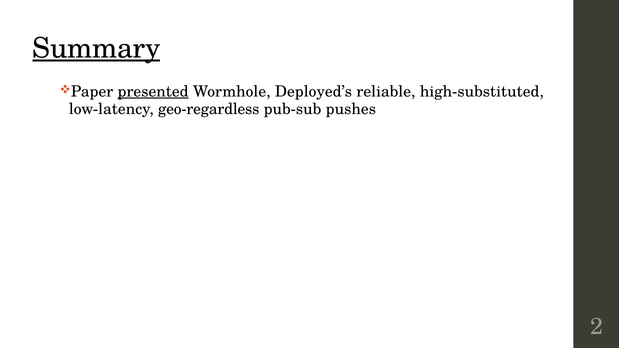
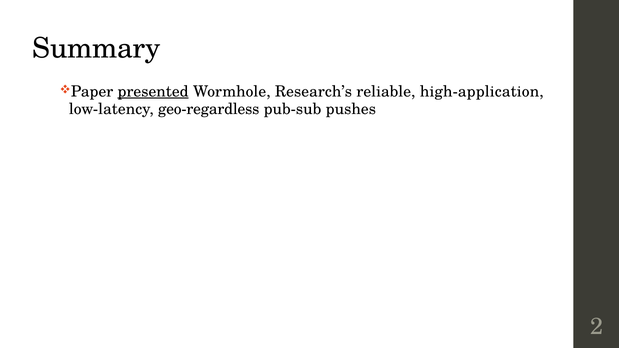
Summary underline: present -> none
Deployed’s: Deployed’s -> Research’s
high-substituted: high-substituted -> high-application
